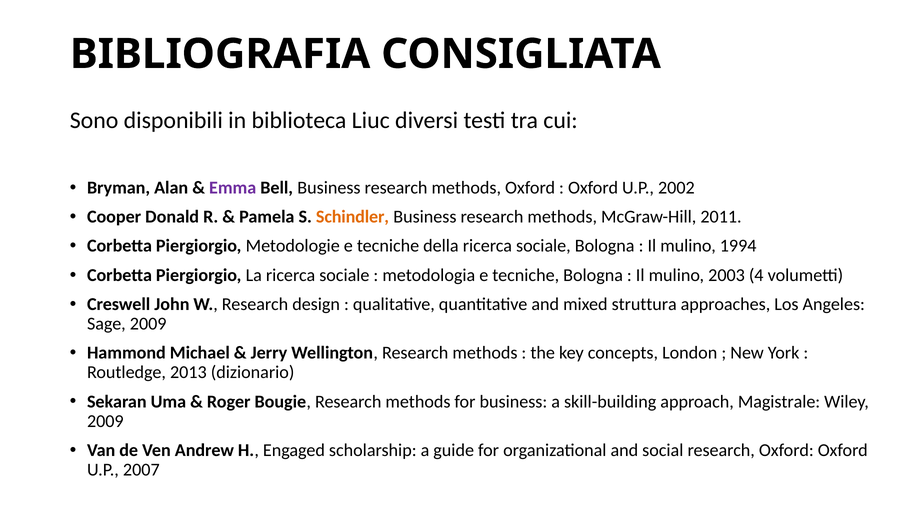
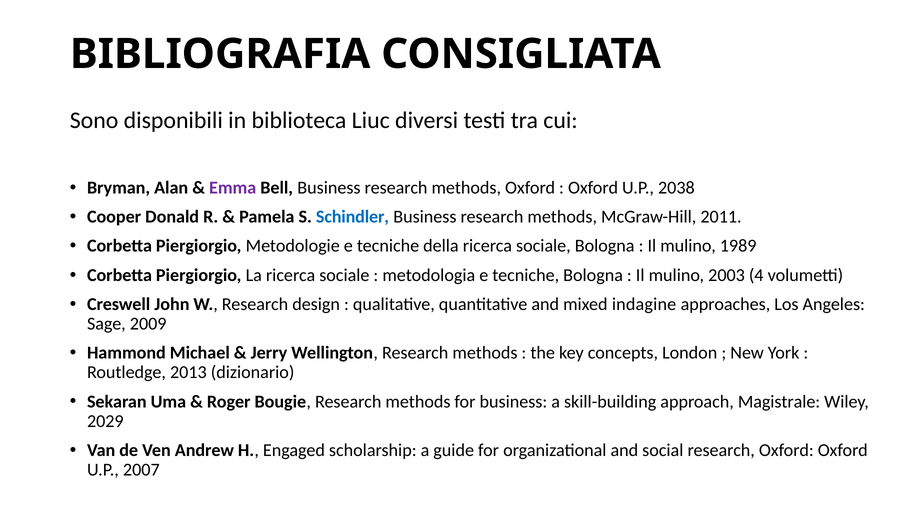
2002: 2002 -> 2038
Schindler colour: orange -> blue
1994: 1994 -> 1989
struttura: struttura -> indagine
2009 at (105, 421): 2009 -> 2029
